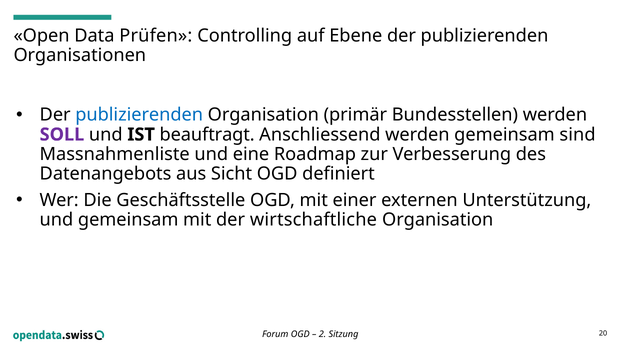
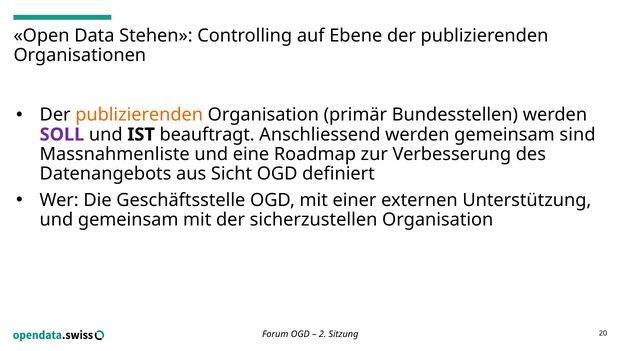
Prüfen: Prüfen -> Stehen
publizierenden at (139, 115) colour: blue -> orange
wirtschaftliche: wirtschaftliche -> sicherzustellen
